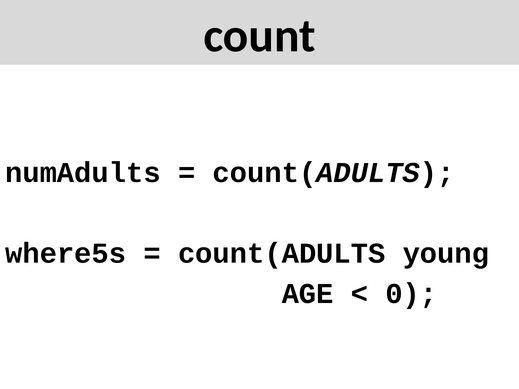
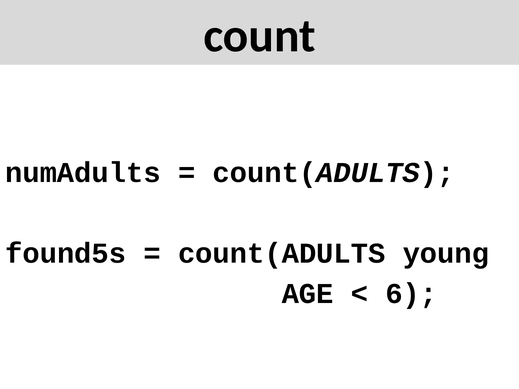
where5s: where5s -> found5s
0: 0 -> 6
